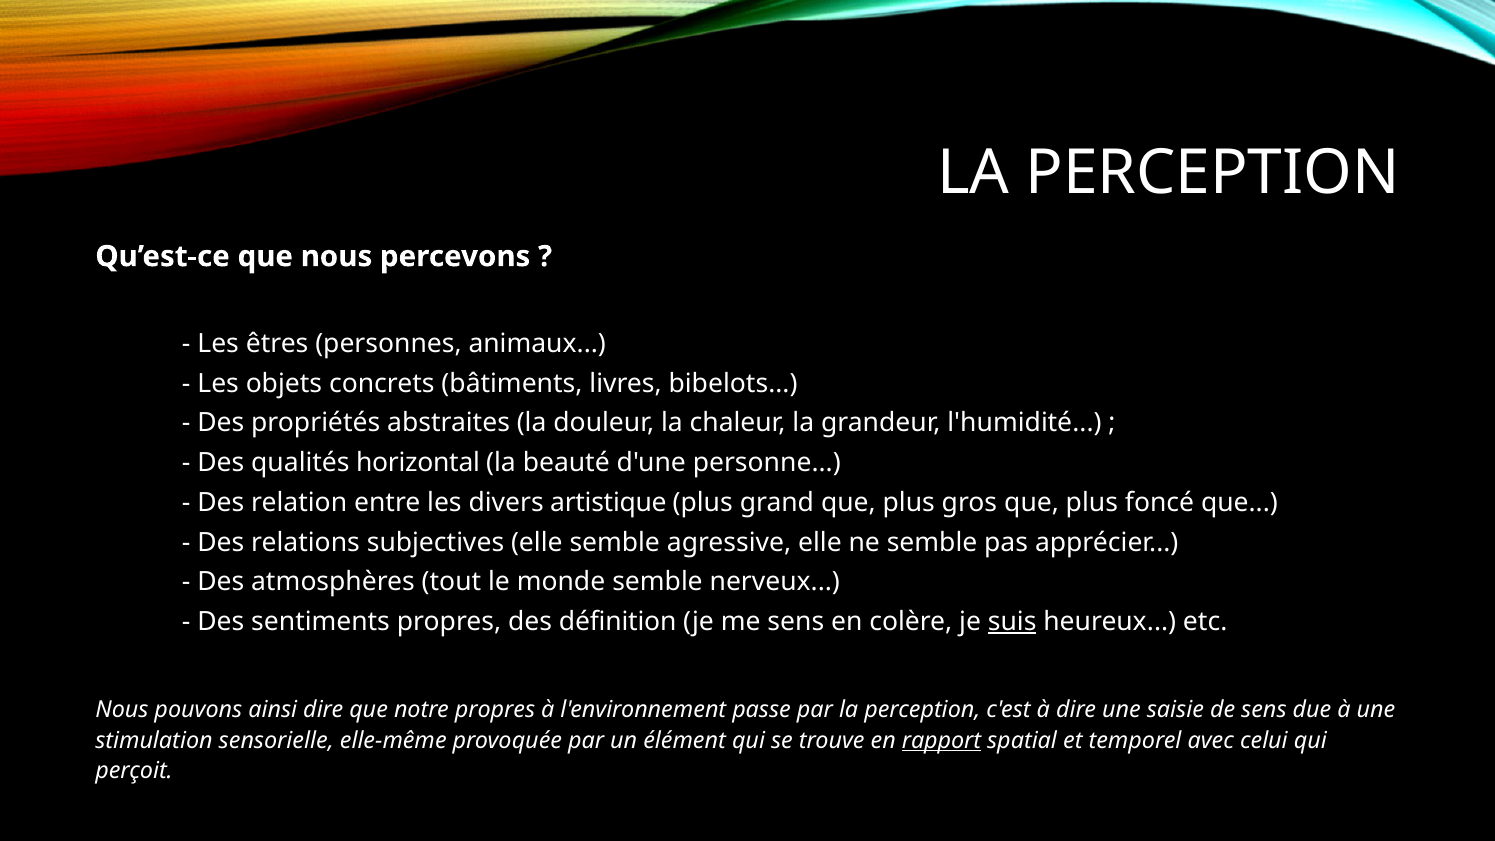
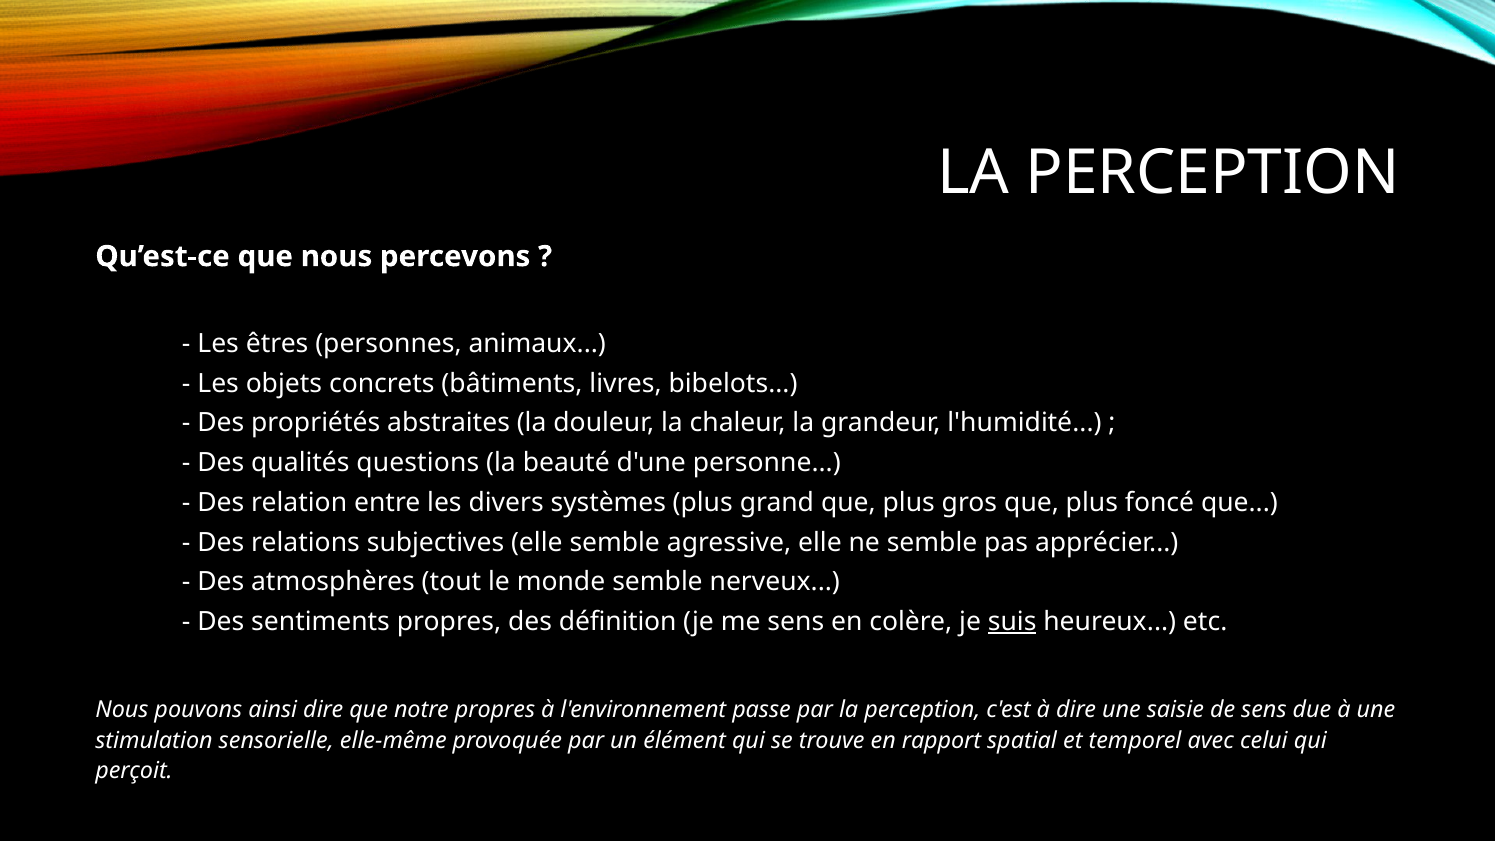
horizontal: horizontal -> questions
artistique: artistique -> systèmes
rapport underline: present -> none
